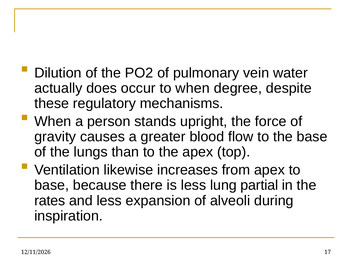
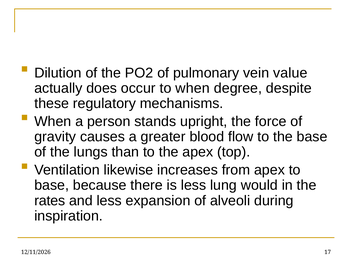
water: water -> value
partial: partial -> would
